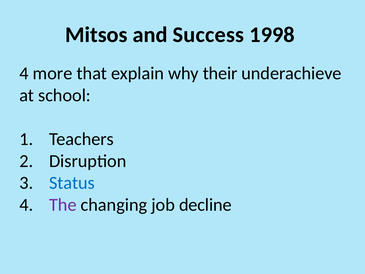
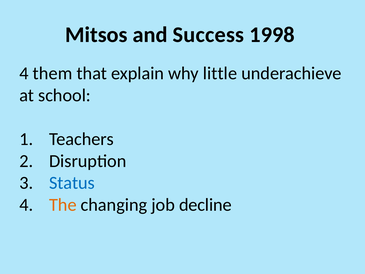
more: more -> them
their: their -> little
The colour: purple -> orange
